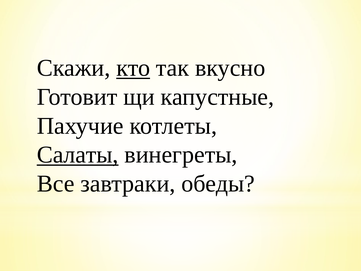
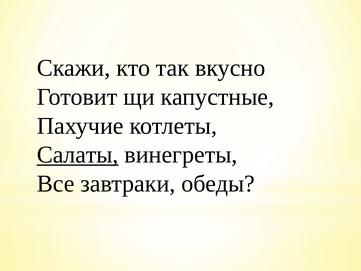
кто underline: present -> none
